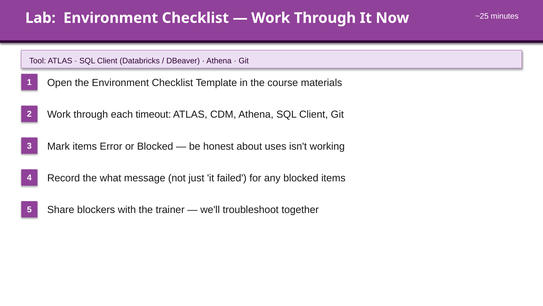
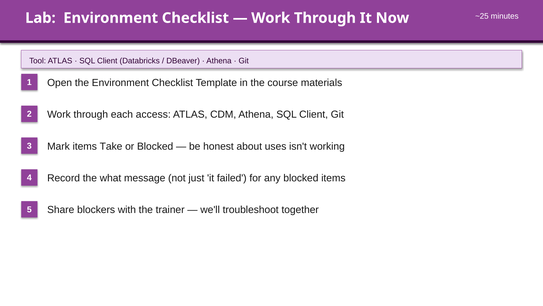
timeout: timeout -> access
Error: Error -> Take
